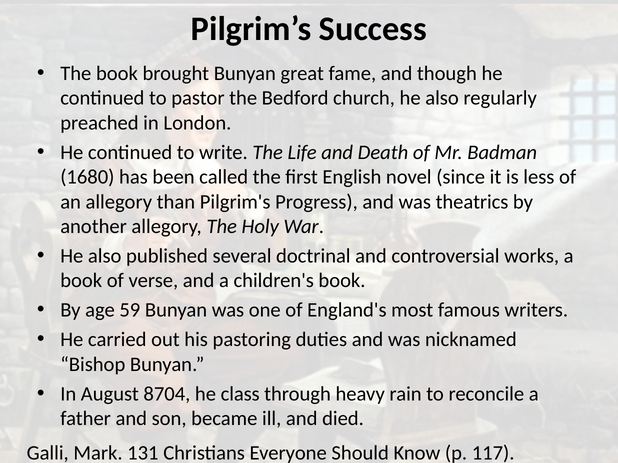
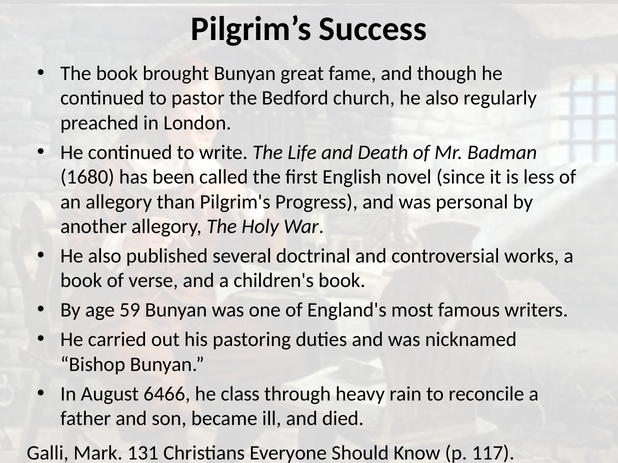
theatrics: theatrics -> personal
8704: 8704 -> 6466
